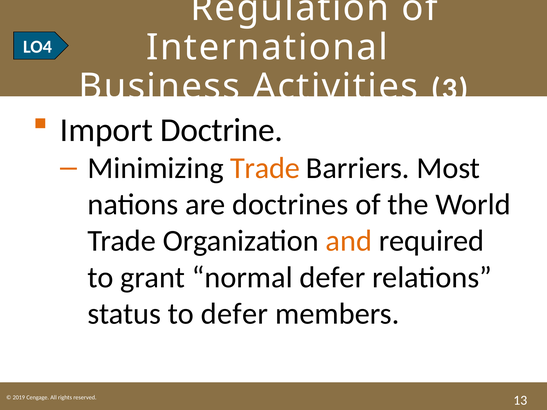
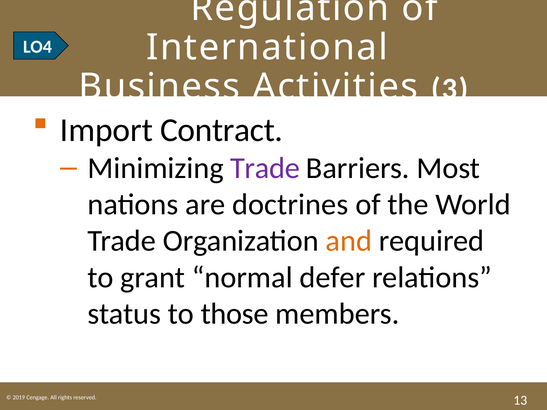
Doctrine: Doctrine -> Contract
Trade at (265, 168) colour: orange -> purple
to defer: defer -> those
